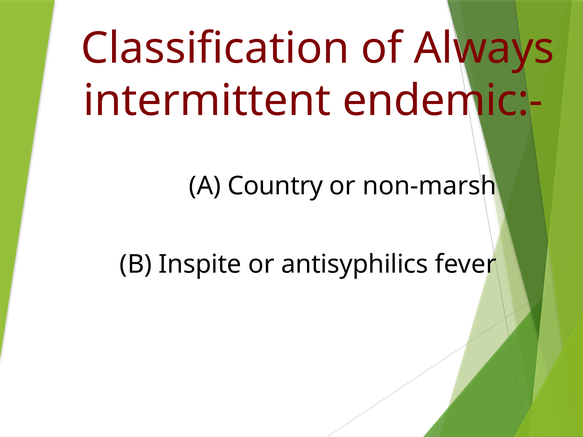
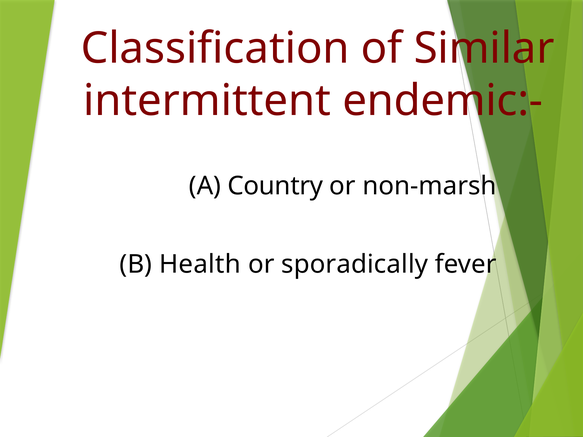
Always: Always -> Similar
Inspite: Inspite -> Health
antisyphilics: antisyphilics -> sporadically
